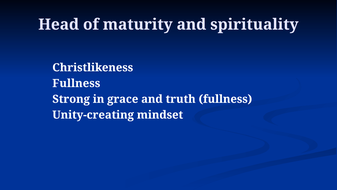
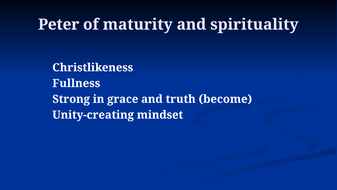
Head: Head -> Peter
truth fullness: fullness -> become
